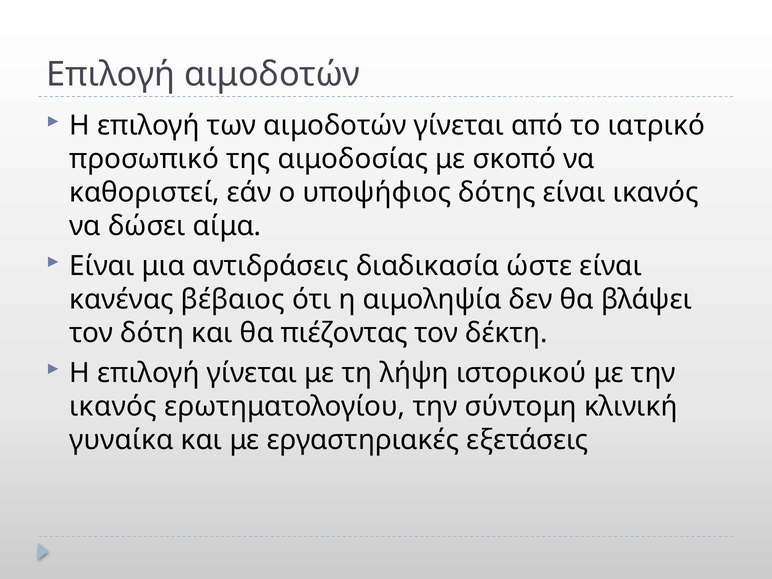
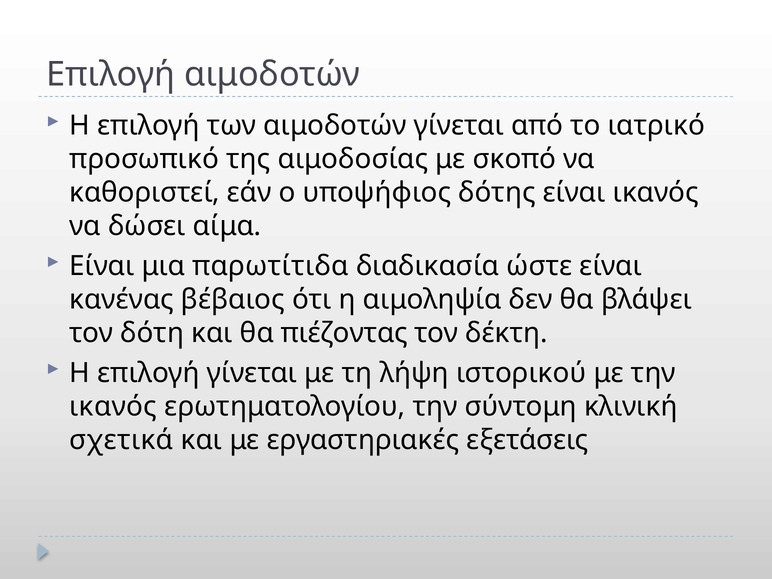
αντιδράσεις: αντιδράσεις -> παρωτίτιδα
γυναίκα: γυναίκα -> σχετικά
